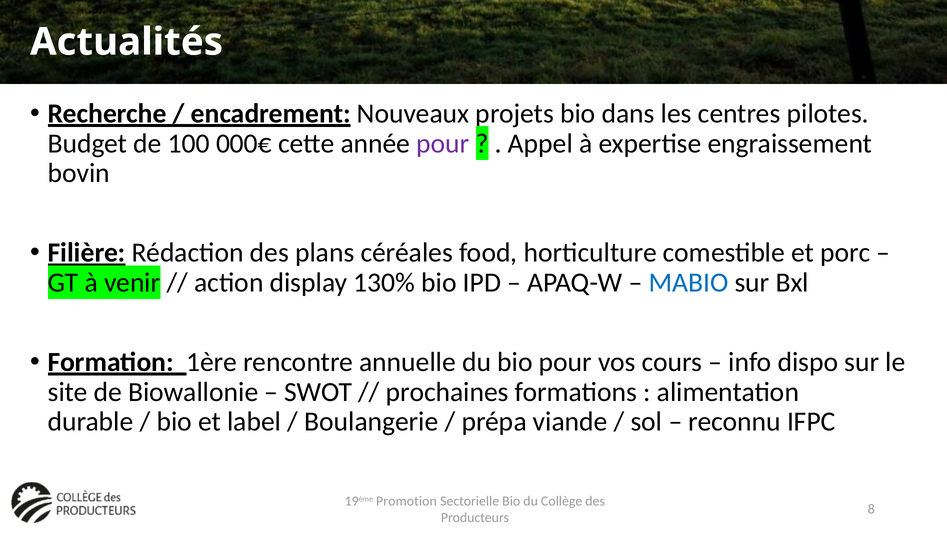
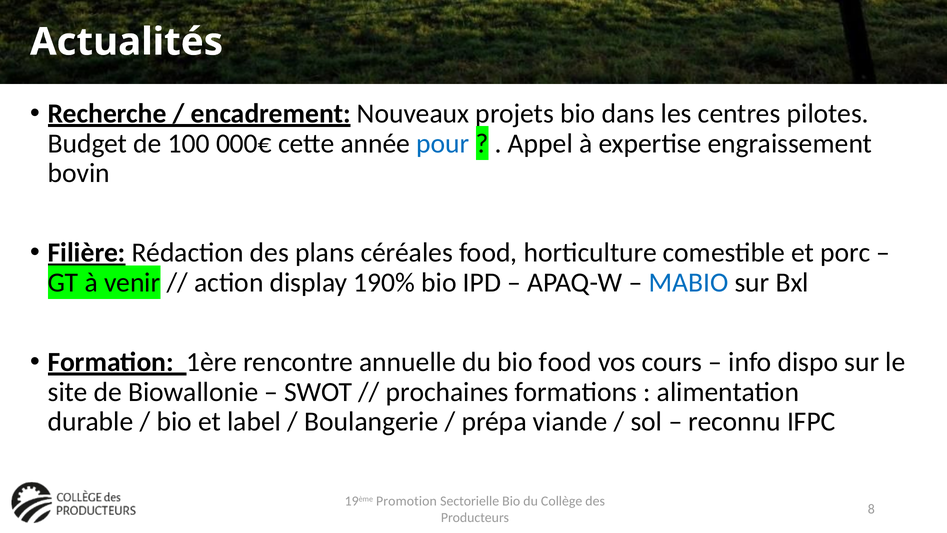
pour at (443, 143) colour: purple -> blue
130%: 130% -> 190%
bio pour: pour -> food
